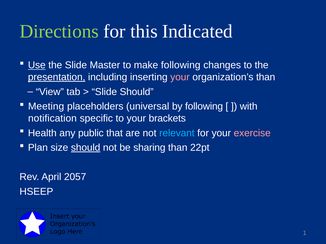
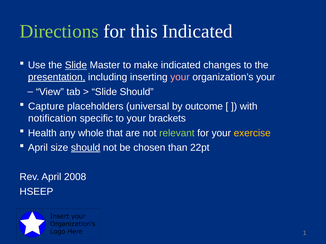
Use underline: present -> none
Slide at (76, 65) underline: none -> present
make following: following -> indicated
organization’s than: than -> your
Meeting: Meeting -> Capture
by following: following -> outcome
public: public -> whole
relevant colour: light blue -> light green
exercise colour: pink -> yellow
Plan at (38, 148): Plan -> April
sharing: sharing -> chosen
2057: 2057 -> 2008
